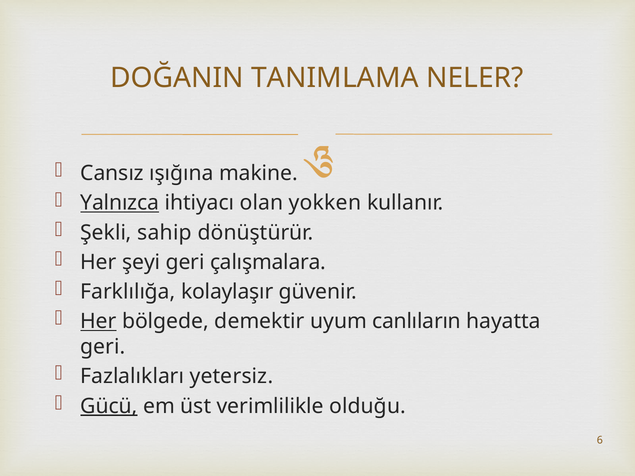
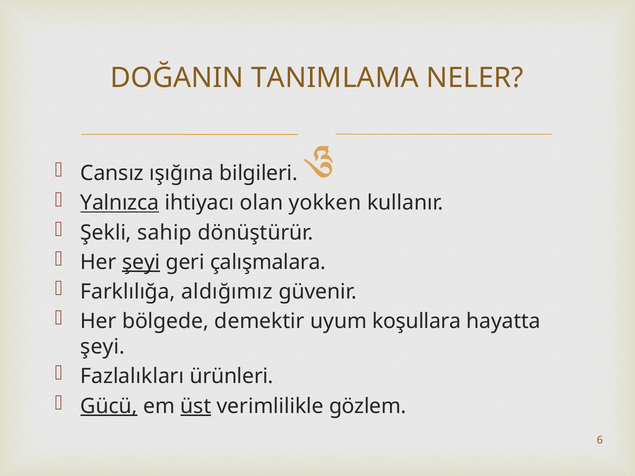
makine: makine -> bilgileri
şeyi at (141, 262) underline: none -> present
kolaylaşır: kolaylaşır -> aldığımız
Her at (98, 322) underline: present -> none
canlıların: canlıların -> koşullara
geri at (103, 347): geri -> şeyi
yetersiz: yetersiz -> ürünleri
üst underline: none -> present
olduğu: olduğu -> gözlem
